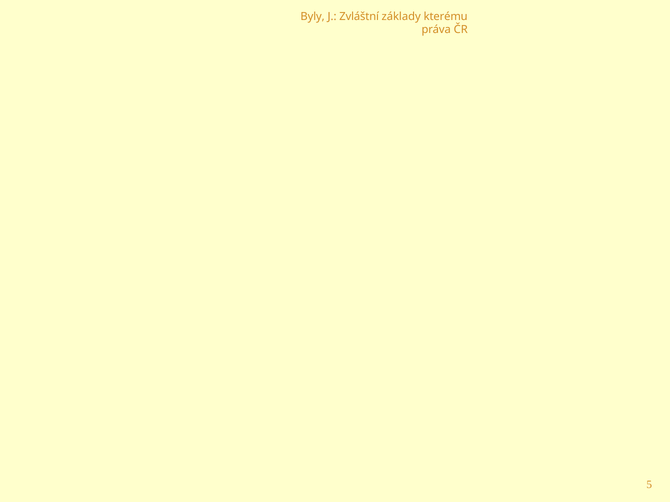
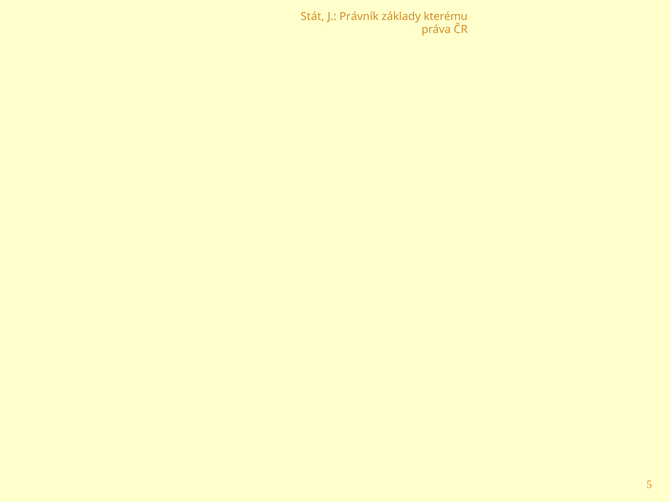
Byly: Byly -> Stát
Zvláštní: Zvláštní -> Právník
